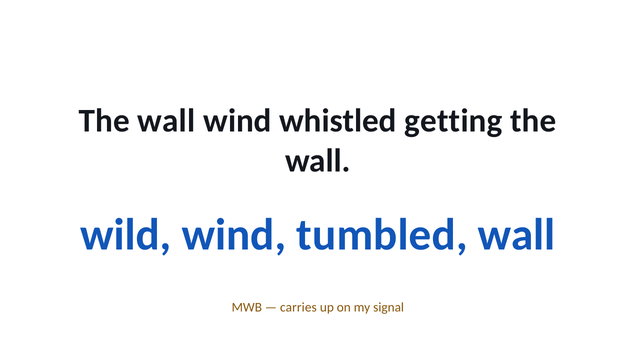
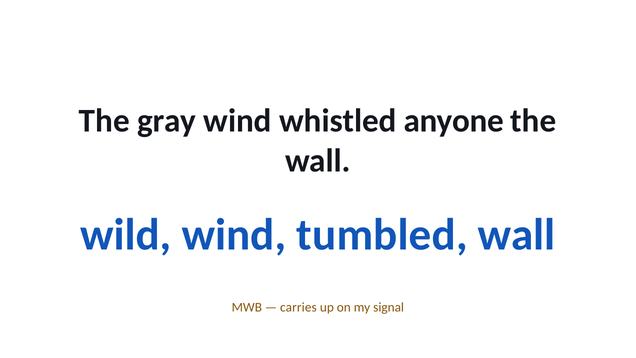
wall at (166, 121): wall -> gray
getting: getting -> anyone
